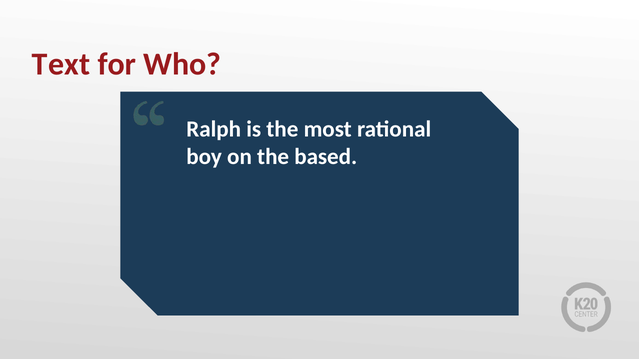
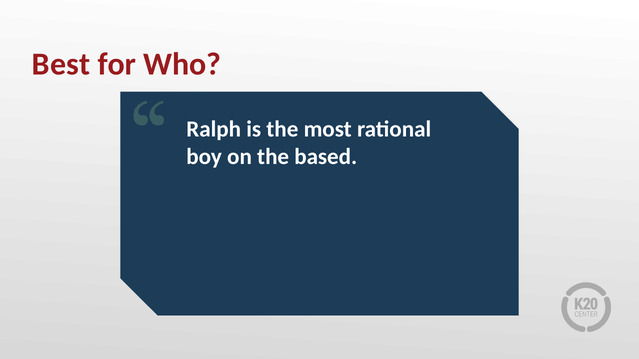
Text: Text -> Best
